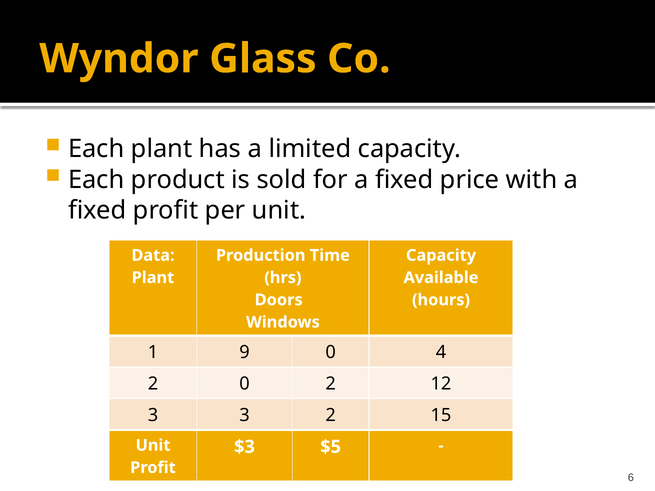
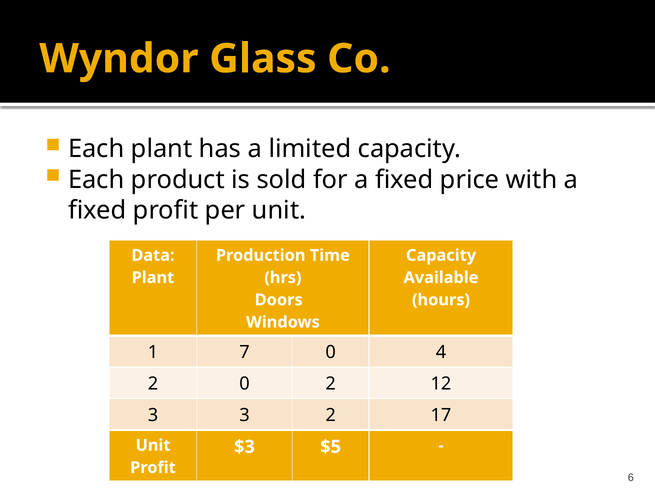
9: 9 -> 7
15: 15 -> 17
